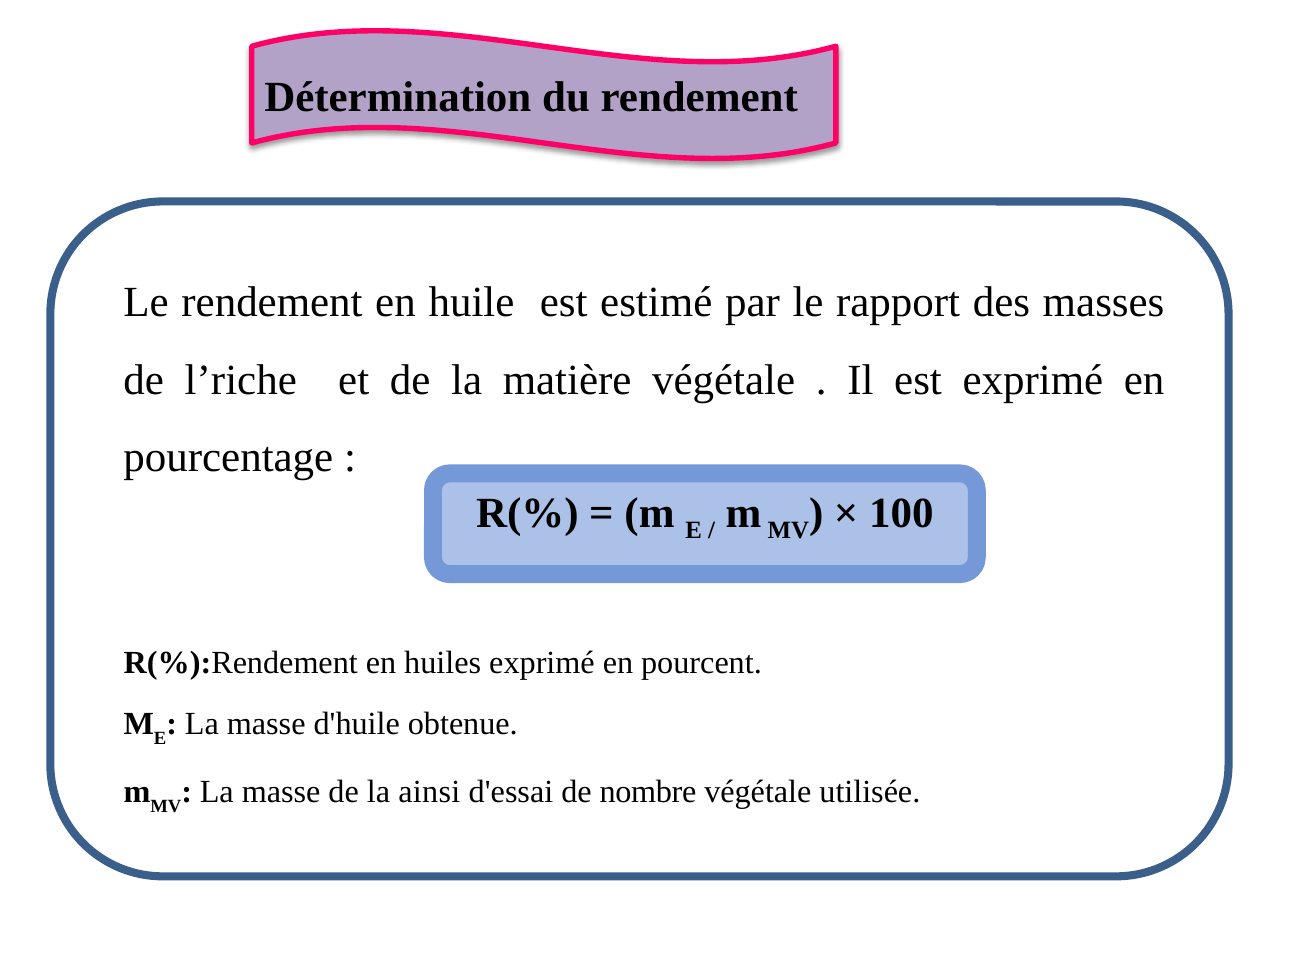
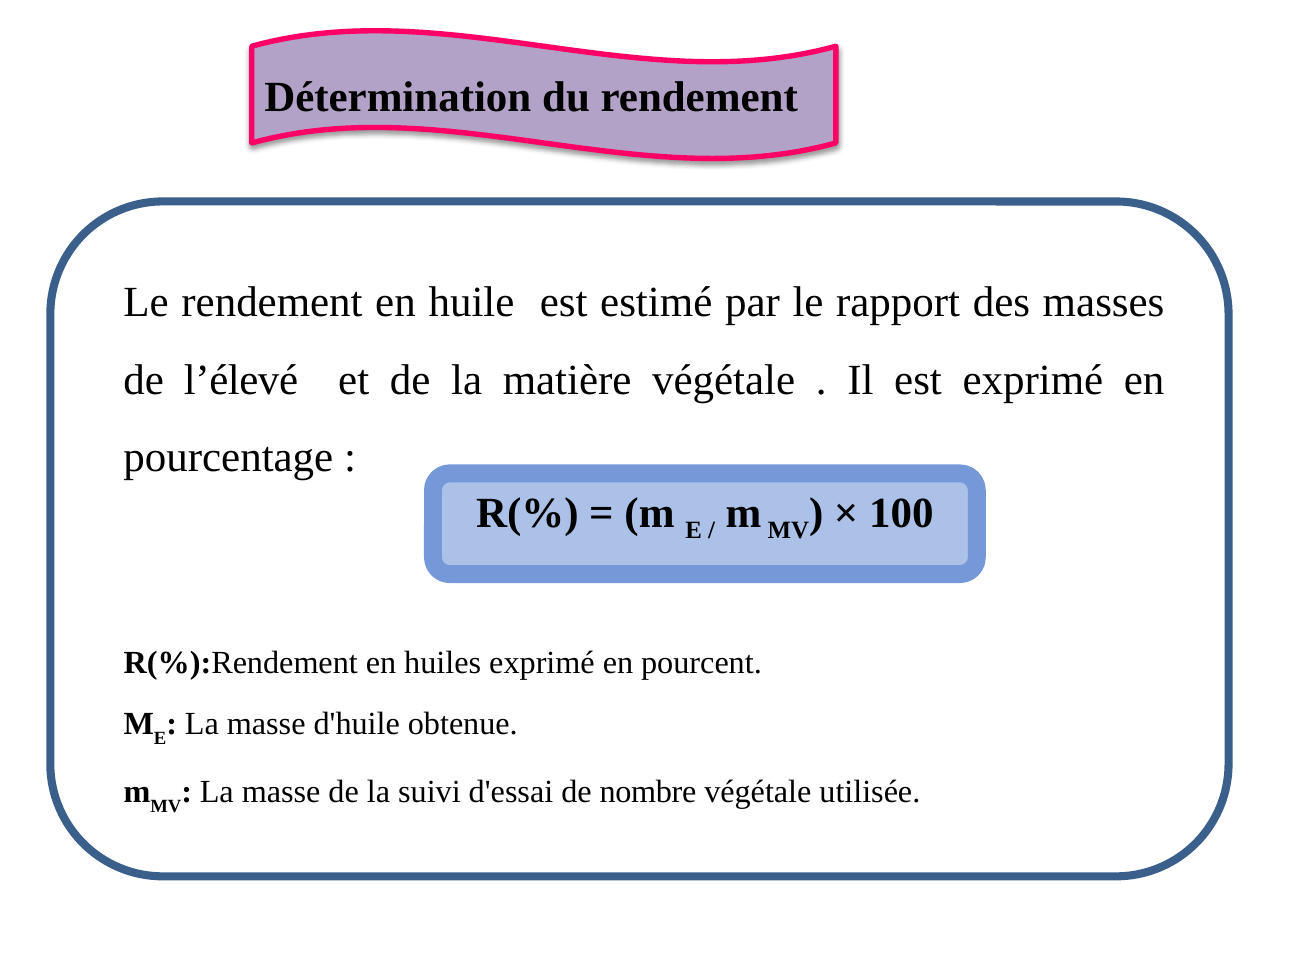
l’riche: l’riche -> l’élevé
ainsi: ainsi -> suivi
